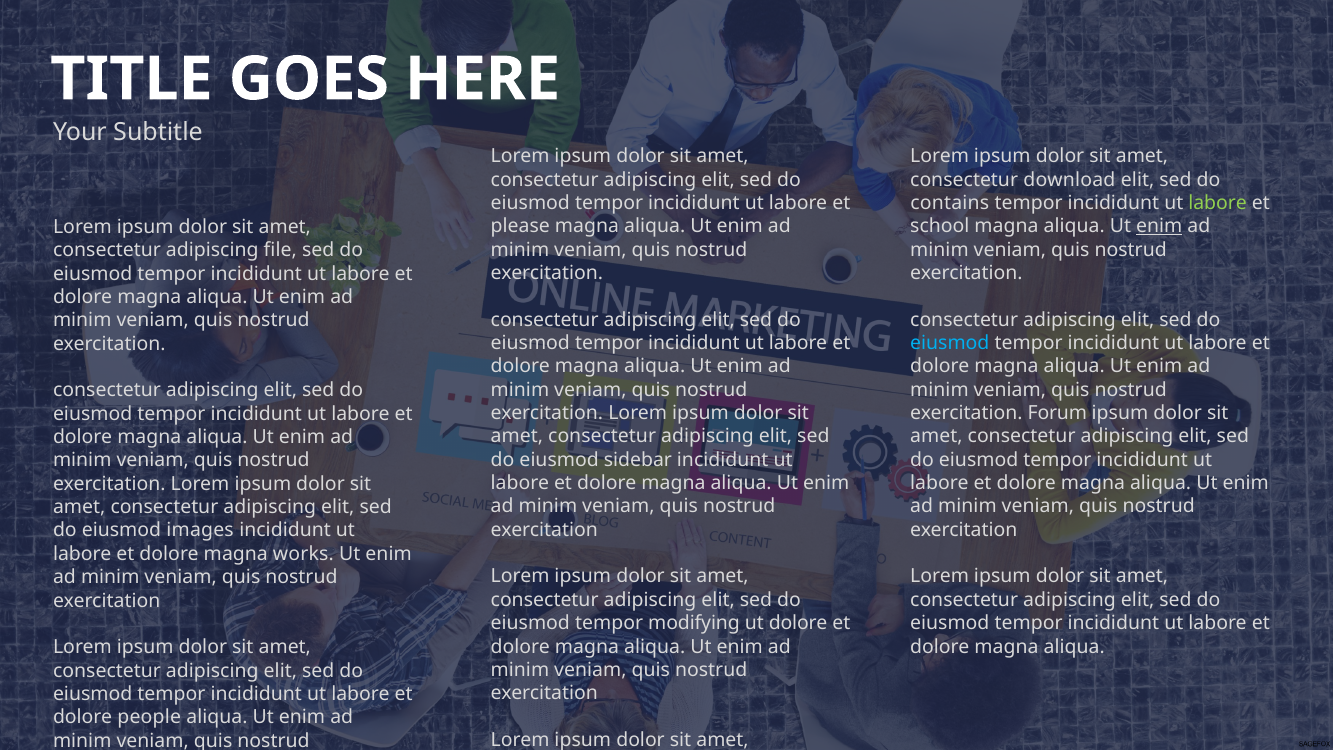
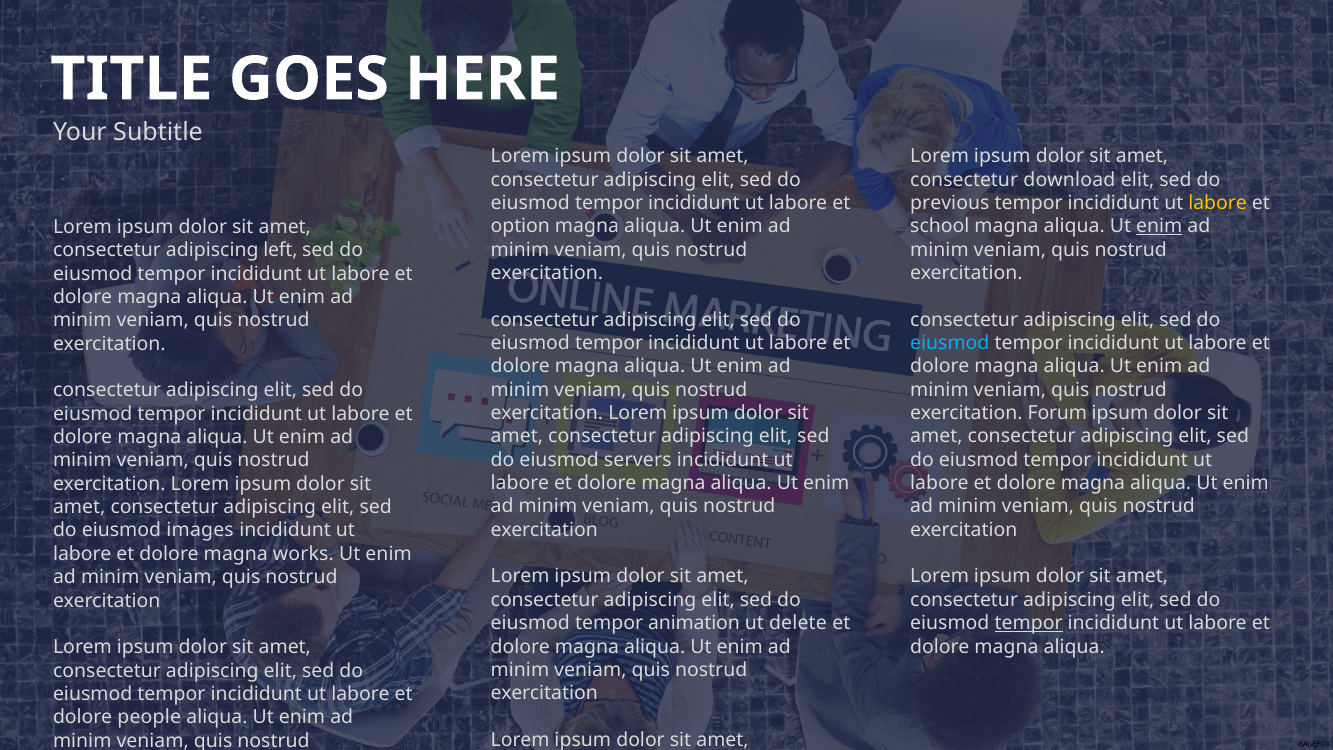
contains: contains -> previous
labore at (1218, 203) colour: light green -> yellow
please: please -> option
file: file -> left
sidebar: sidebar -> servers
modifying: modifying -> animation
ut dolore: dolore -> delete
tempor at (1029, 623) underline: none -> present
